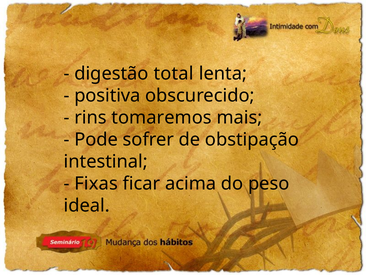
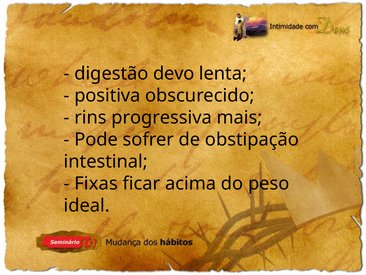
total: total -> devo
tomaremos: tomaremos -> progressiva
